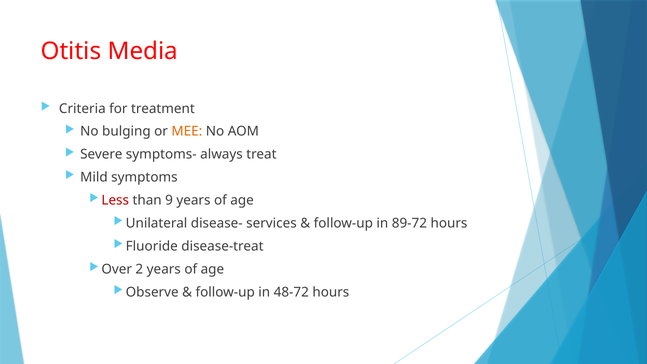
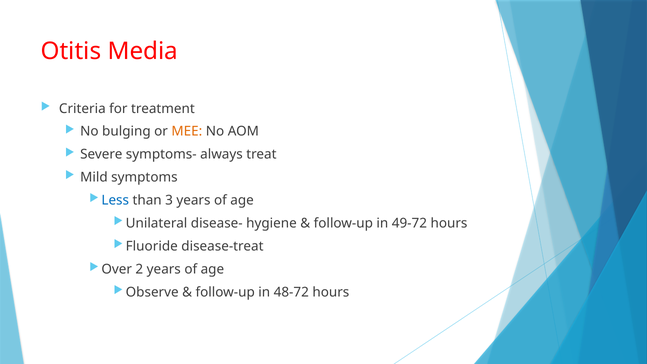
Less colour: red -> blue
9: 9 -> 3
services: services -> hygiene
89-72: 89-72 -> 49-72
